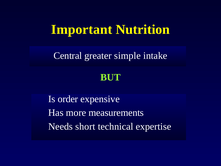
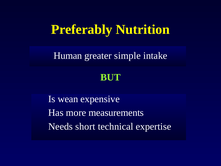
Important: Important -> Preferably
Central: Central -> Human
order: order -> wean
